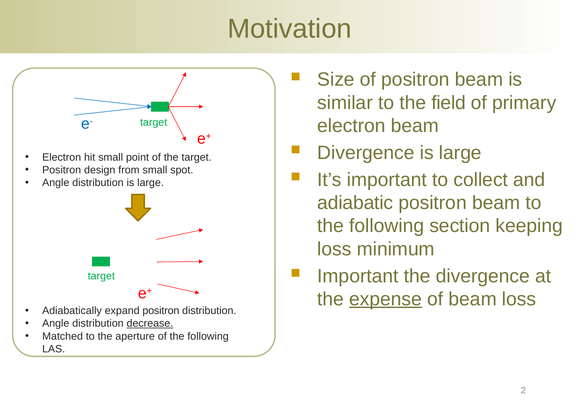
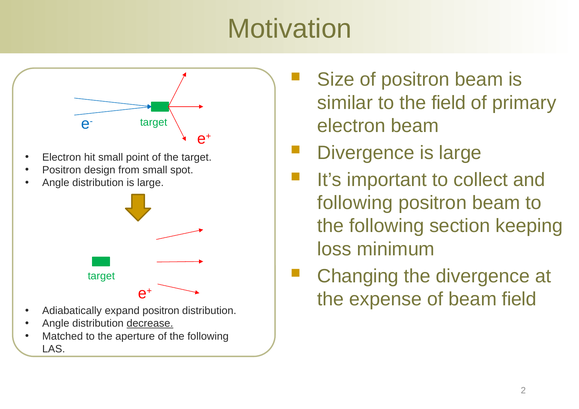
adiabatic at (355, 203): adiabatic -> following
Important at (358, 276): Important -> Changing
expense underline: present -> none
beam loss: loss -> field
